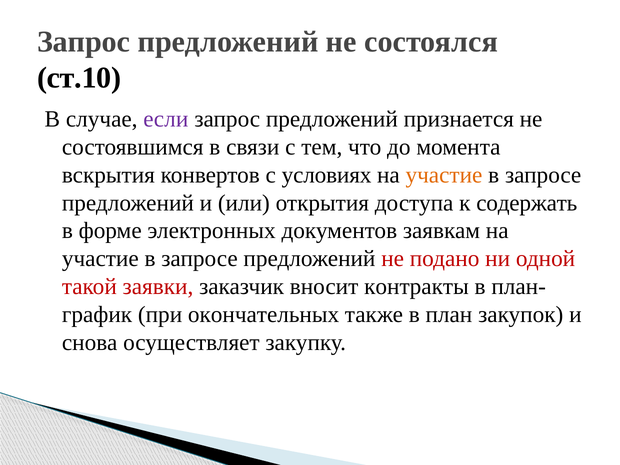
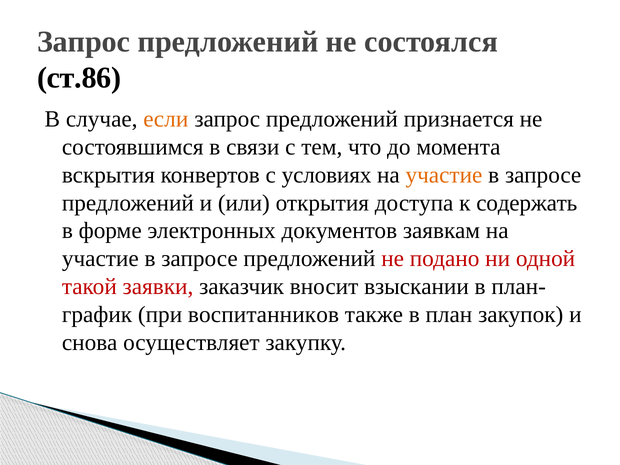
ст.10: ст.10 -> ст.86
если colour: purple -> orange
контракты: контракты -> взыскании
окончательных: окончательных -> воспитанников
